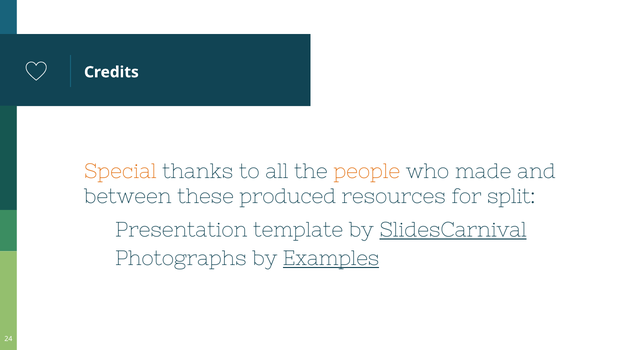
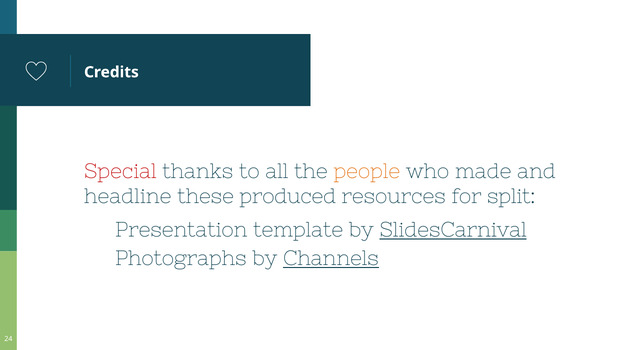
Special colour: orange -> red
between: between -> headline
Examples: Examples -> Channels
